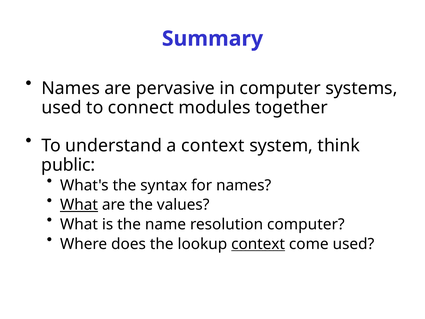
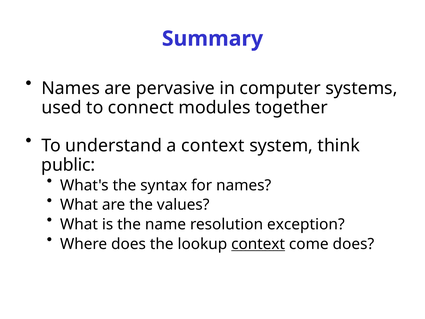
What at (79, 205) underline: present -> none
resolution computer: computer -> exception
come used: used -> does
